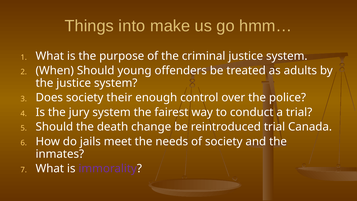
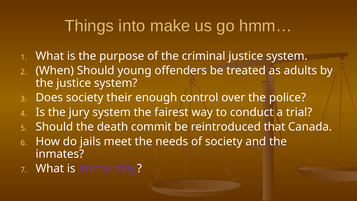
change: change -> commit
reintroduced trial: trial -> that
